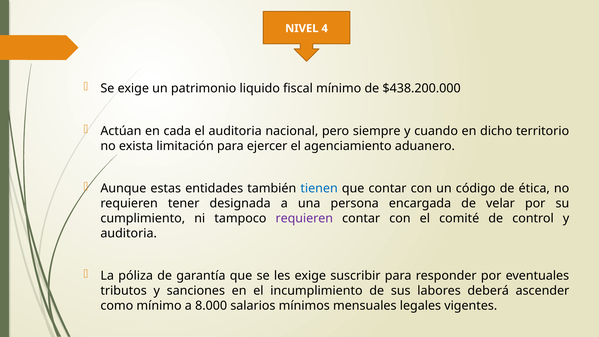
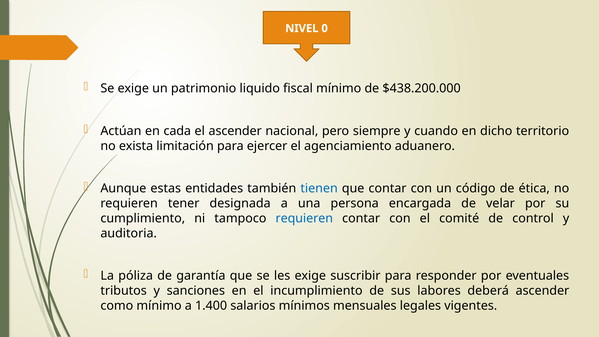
4: 4 -> 0
el auditoria: auditoria -> ascender
requieren at (304, 218) colour: purple -> blue
8.000: 8.000 -> 1.400
